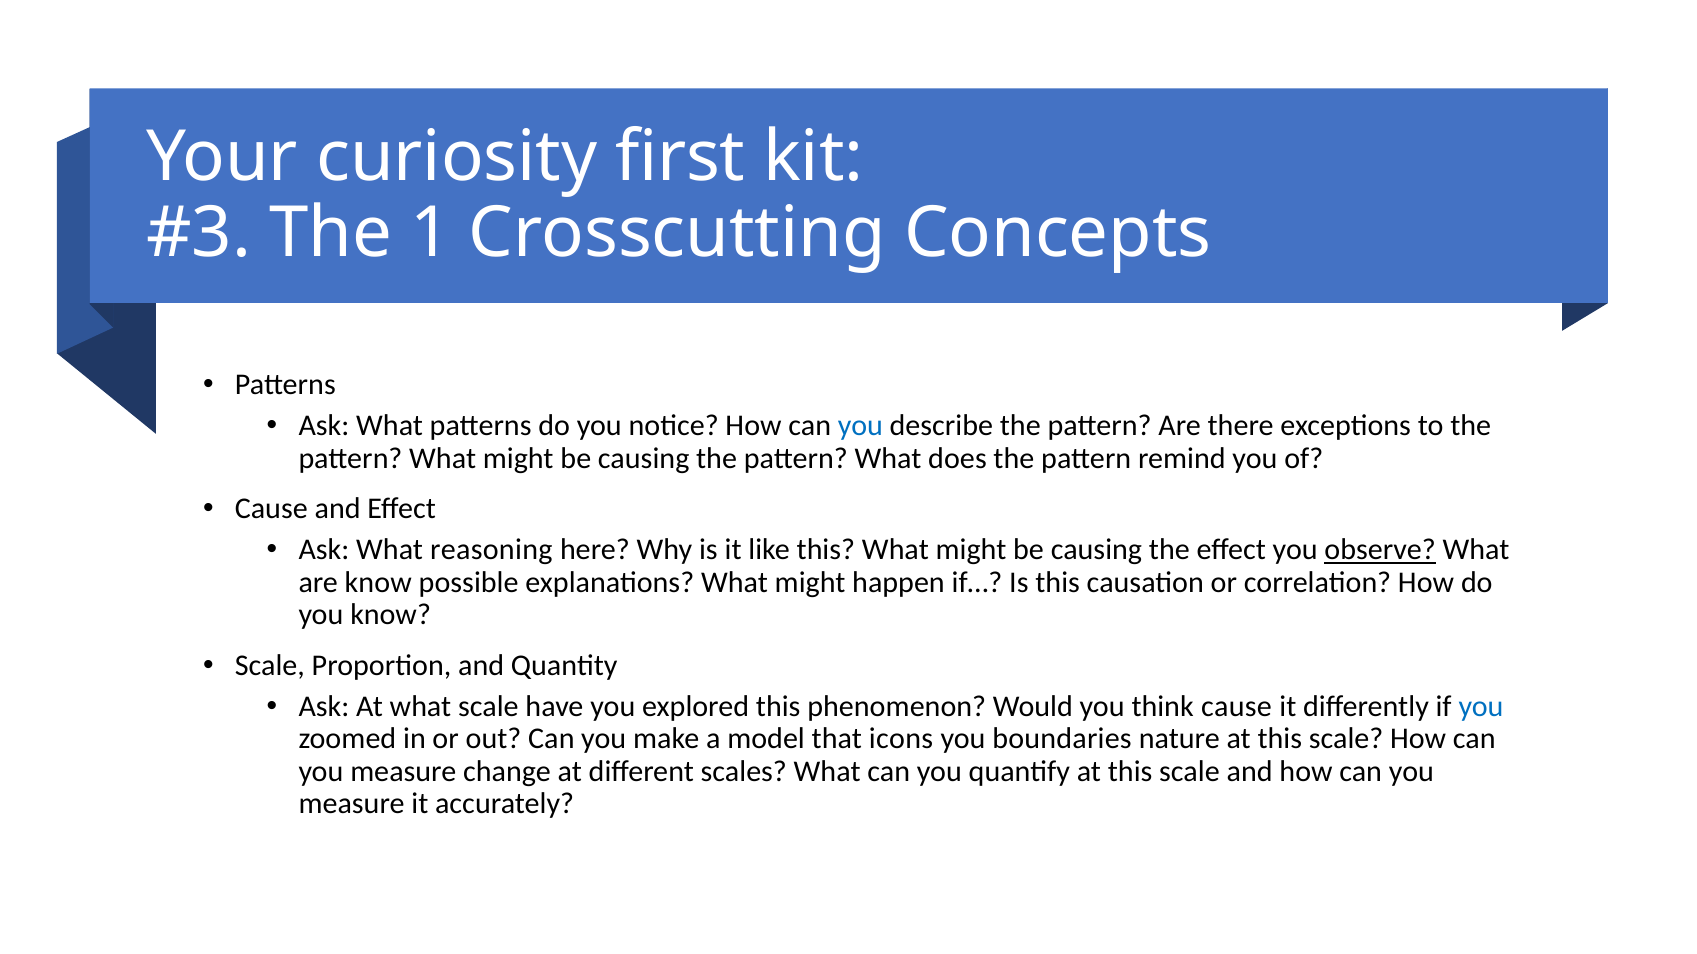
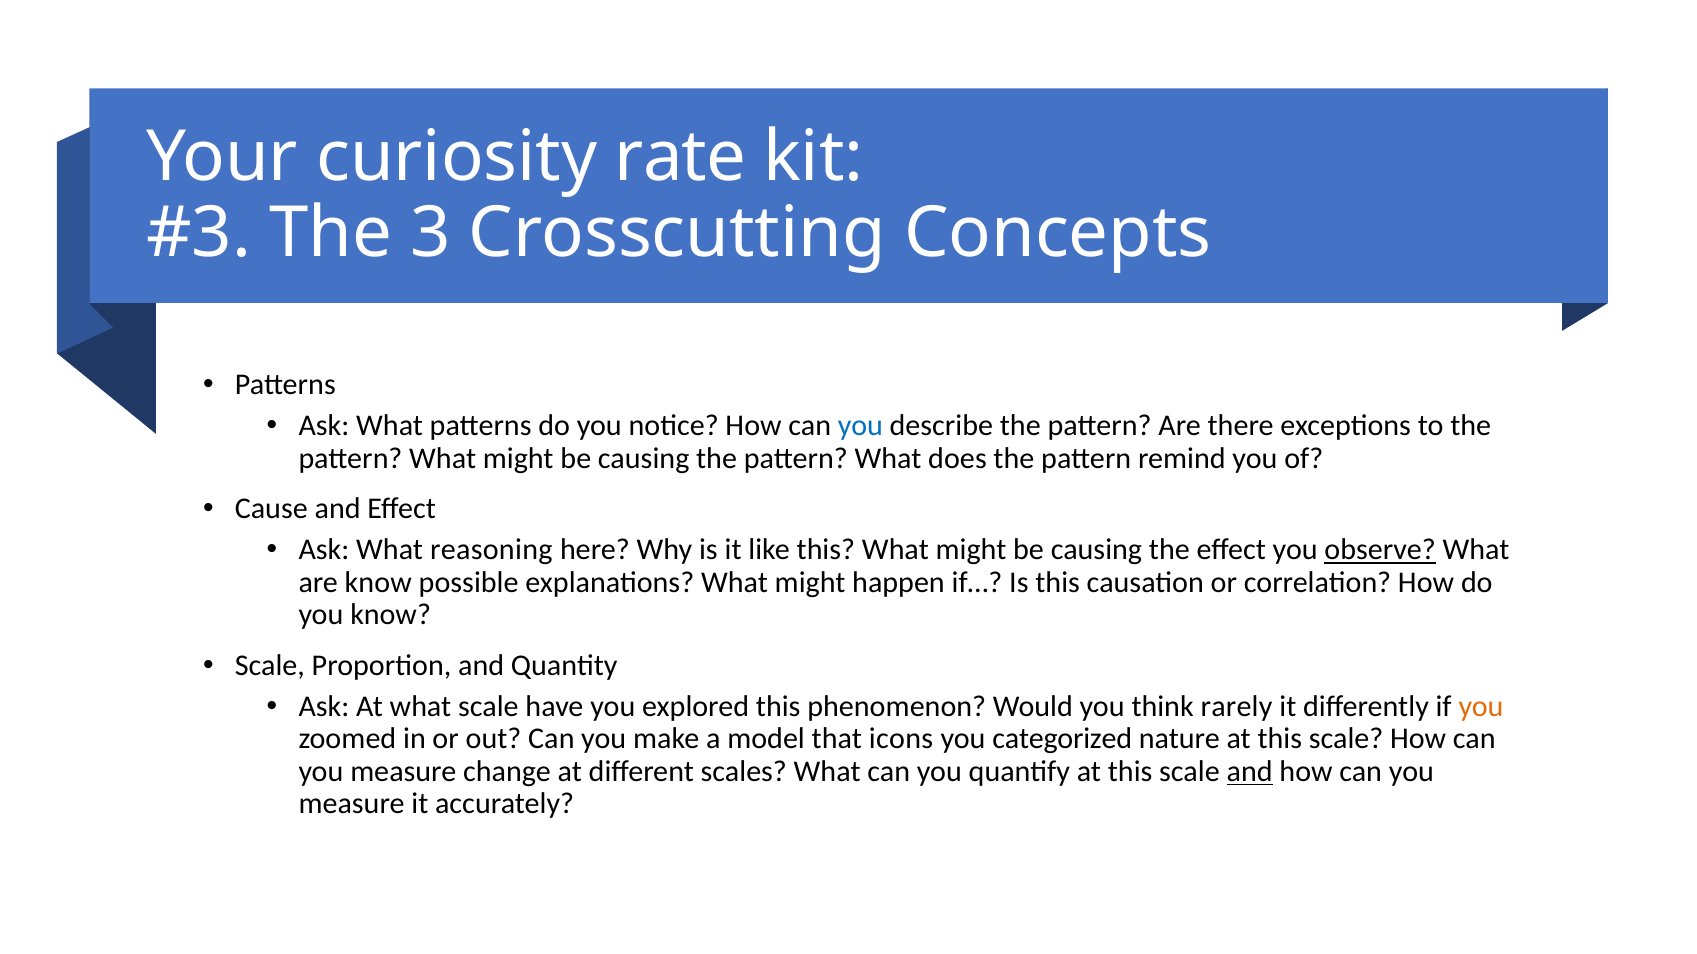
first: first -> rate
1: 1 -> 3
think cause: cause -> rarely
you at (1481, 707) colour: blue -> orange
boundaries: boundaries -> categorized
and at (1250, 772) underline: none -> present
